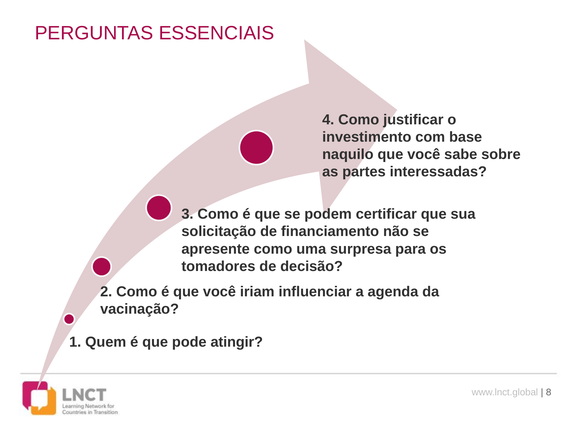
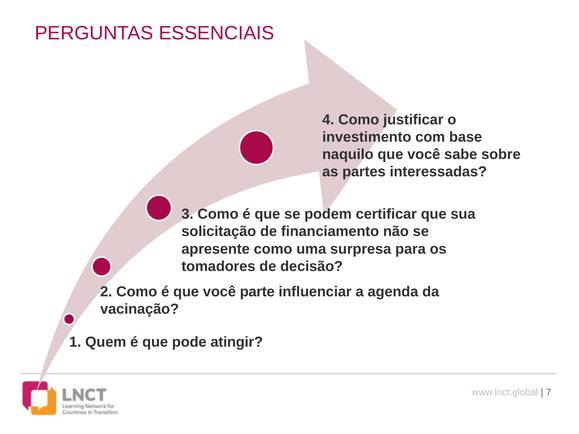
iriam: iriam -> parte
8: 8 -> 7
